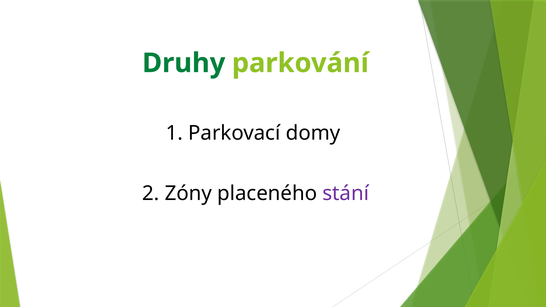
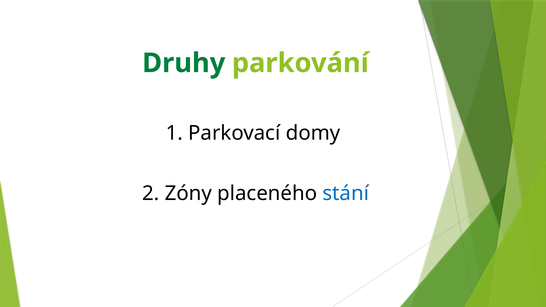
stání colour: purple -> blue
